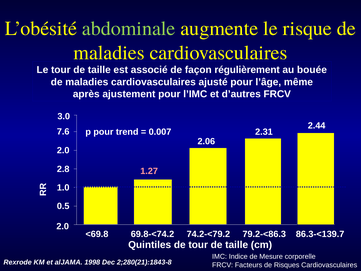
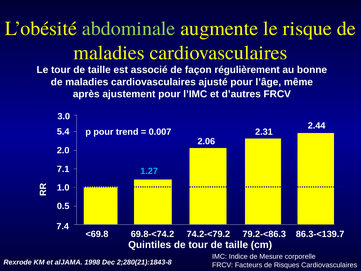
bouée: bouée -> bonne
7.6: 7.6 -> 5.4
2.8: 2.8 -> 7.1
1.27 colour: pink -> light blue
2.0 at (63, 226): 2.0 -> 7.4
